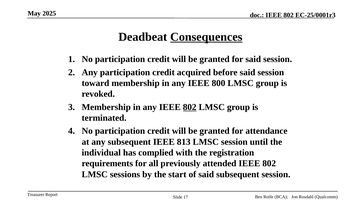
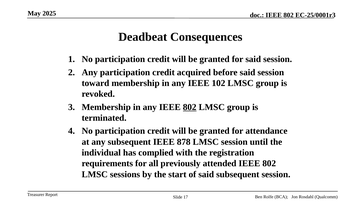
Consequences underline: present -> none
800: 800 -> 102
813: 813 -> 878
